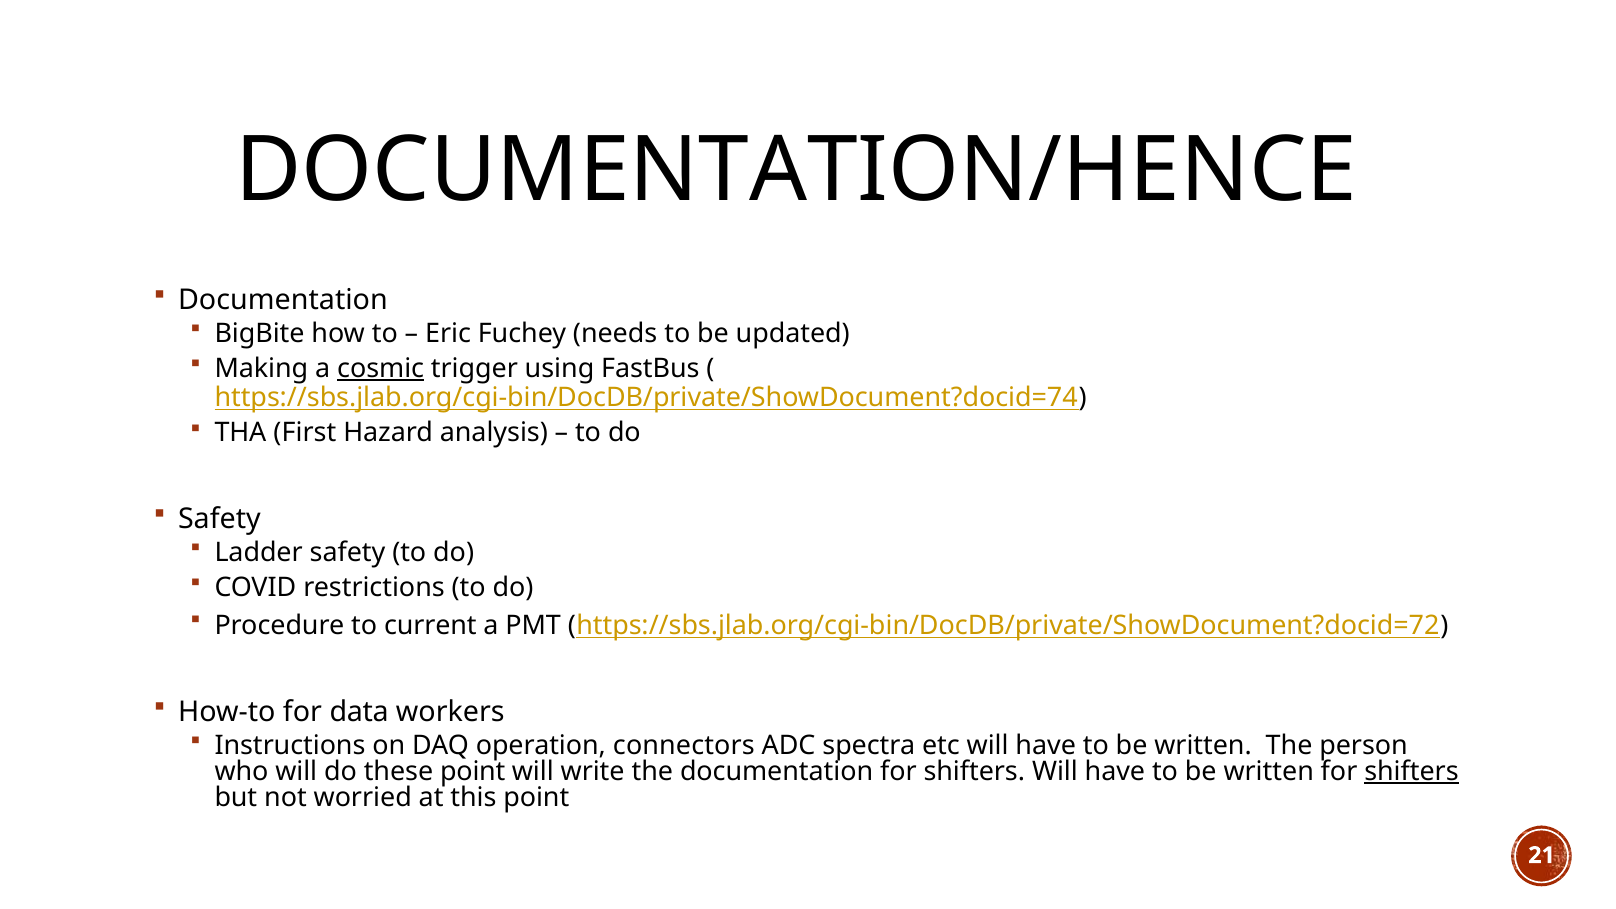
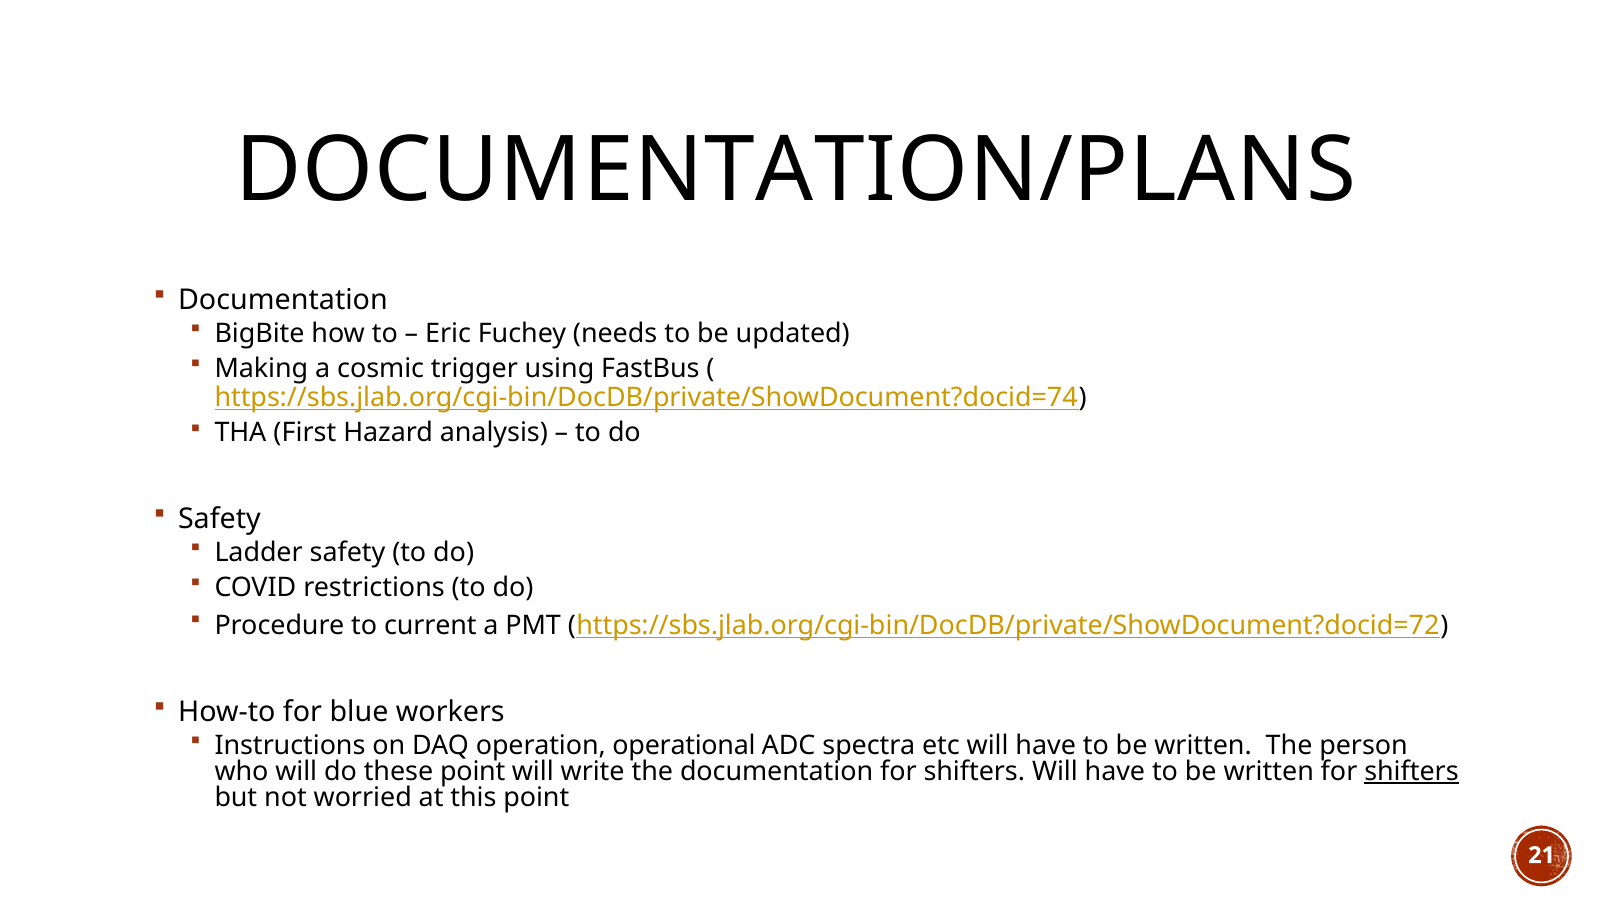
DOCUMENTATION/HENCE: DOCUMENTATION/HENCE -> DOCUMENTATION/PLANS
cosmic underline: present -> none
data: data -> blue
connectors: connectors -> operational
